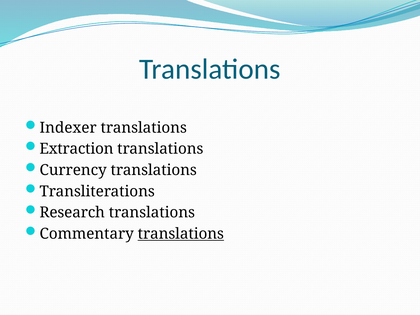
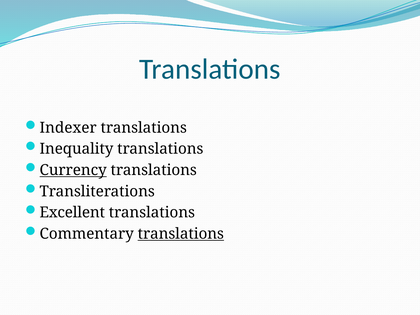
Extraction: Extraction -> Inequality
Currency underline: none -> present
Research: Research -> Excellent
